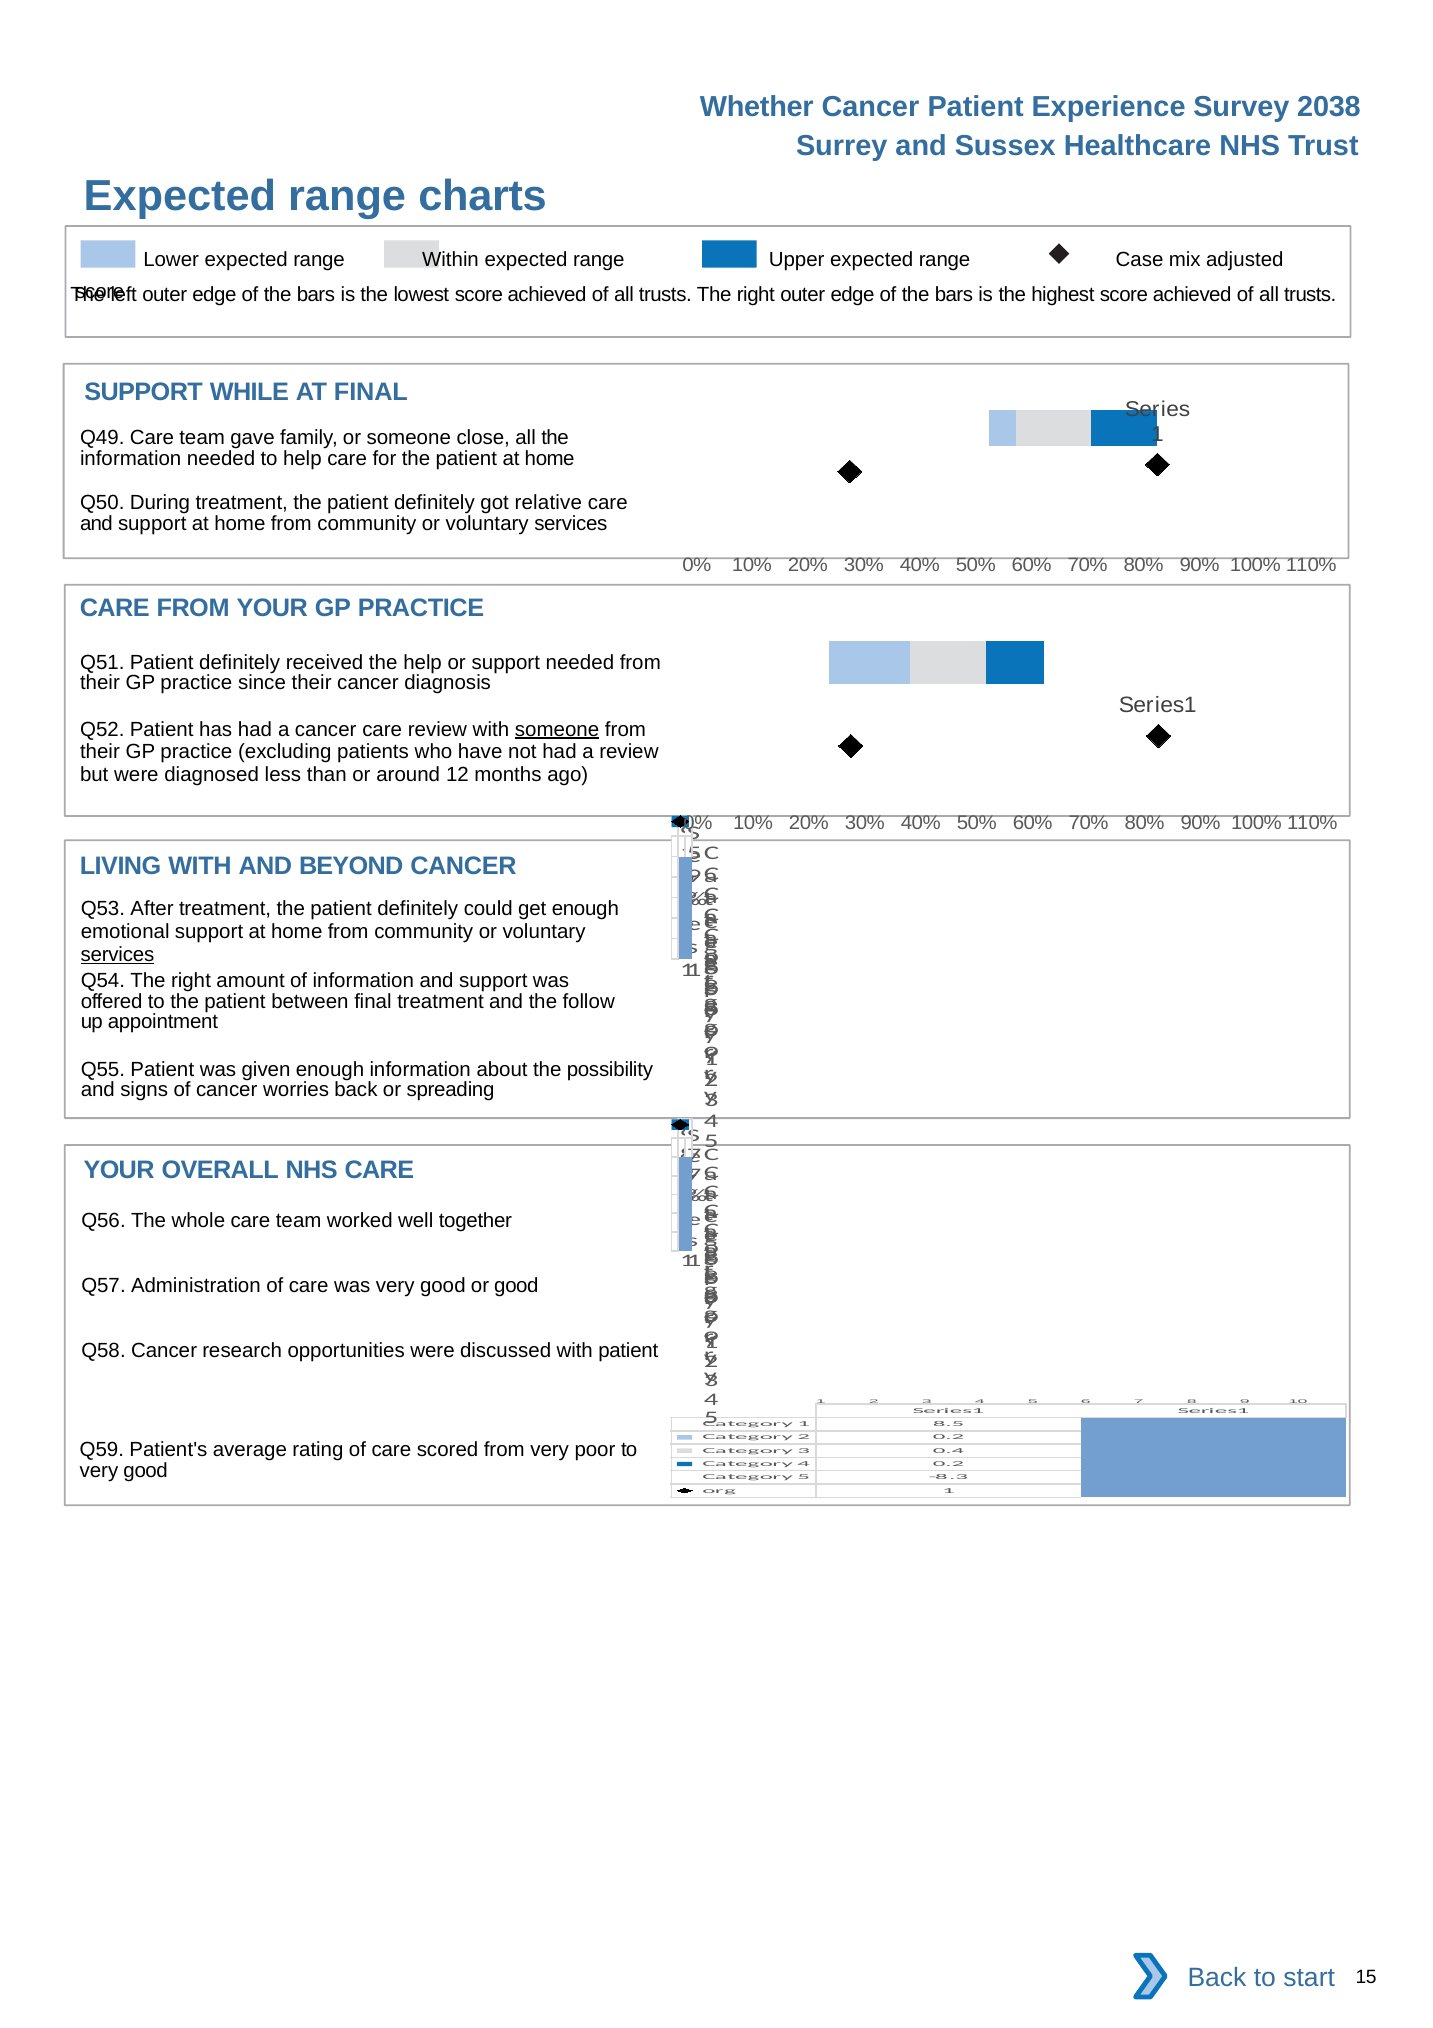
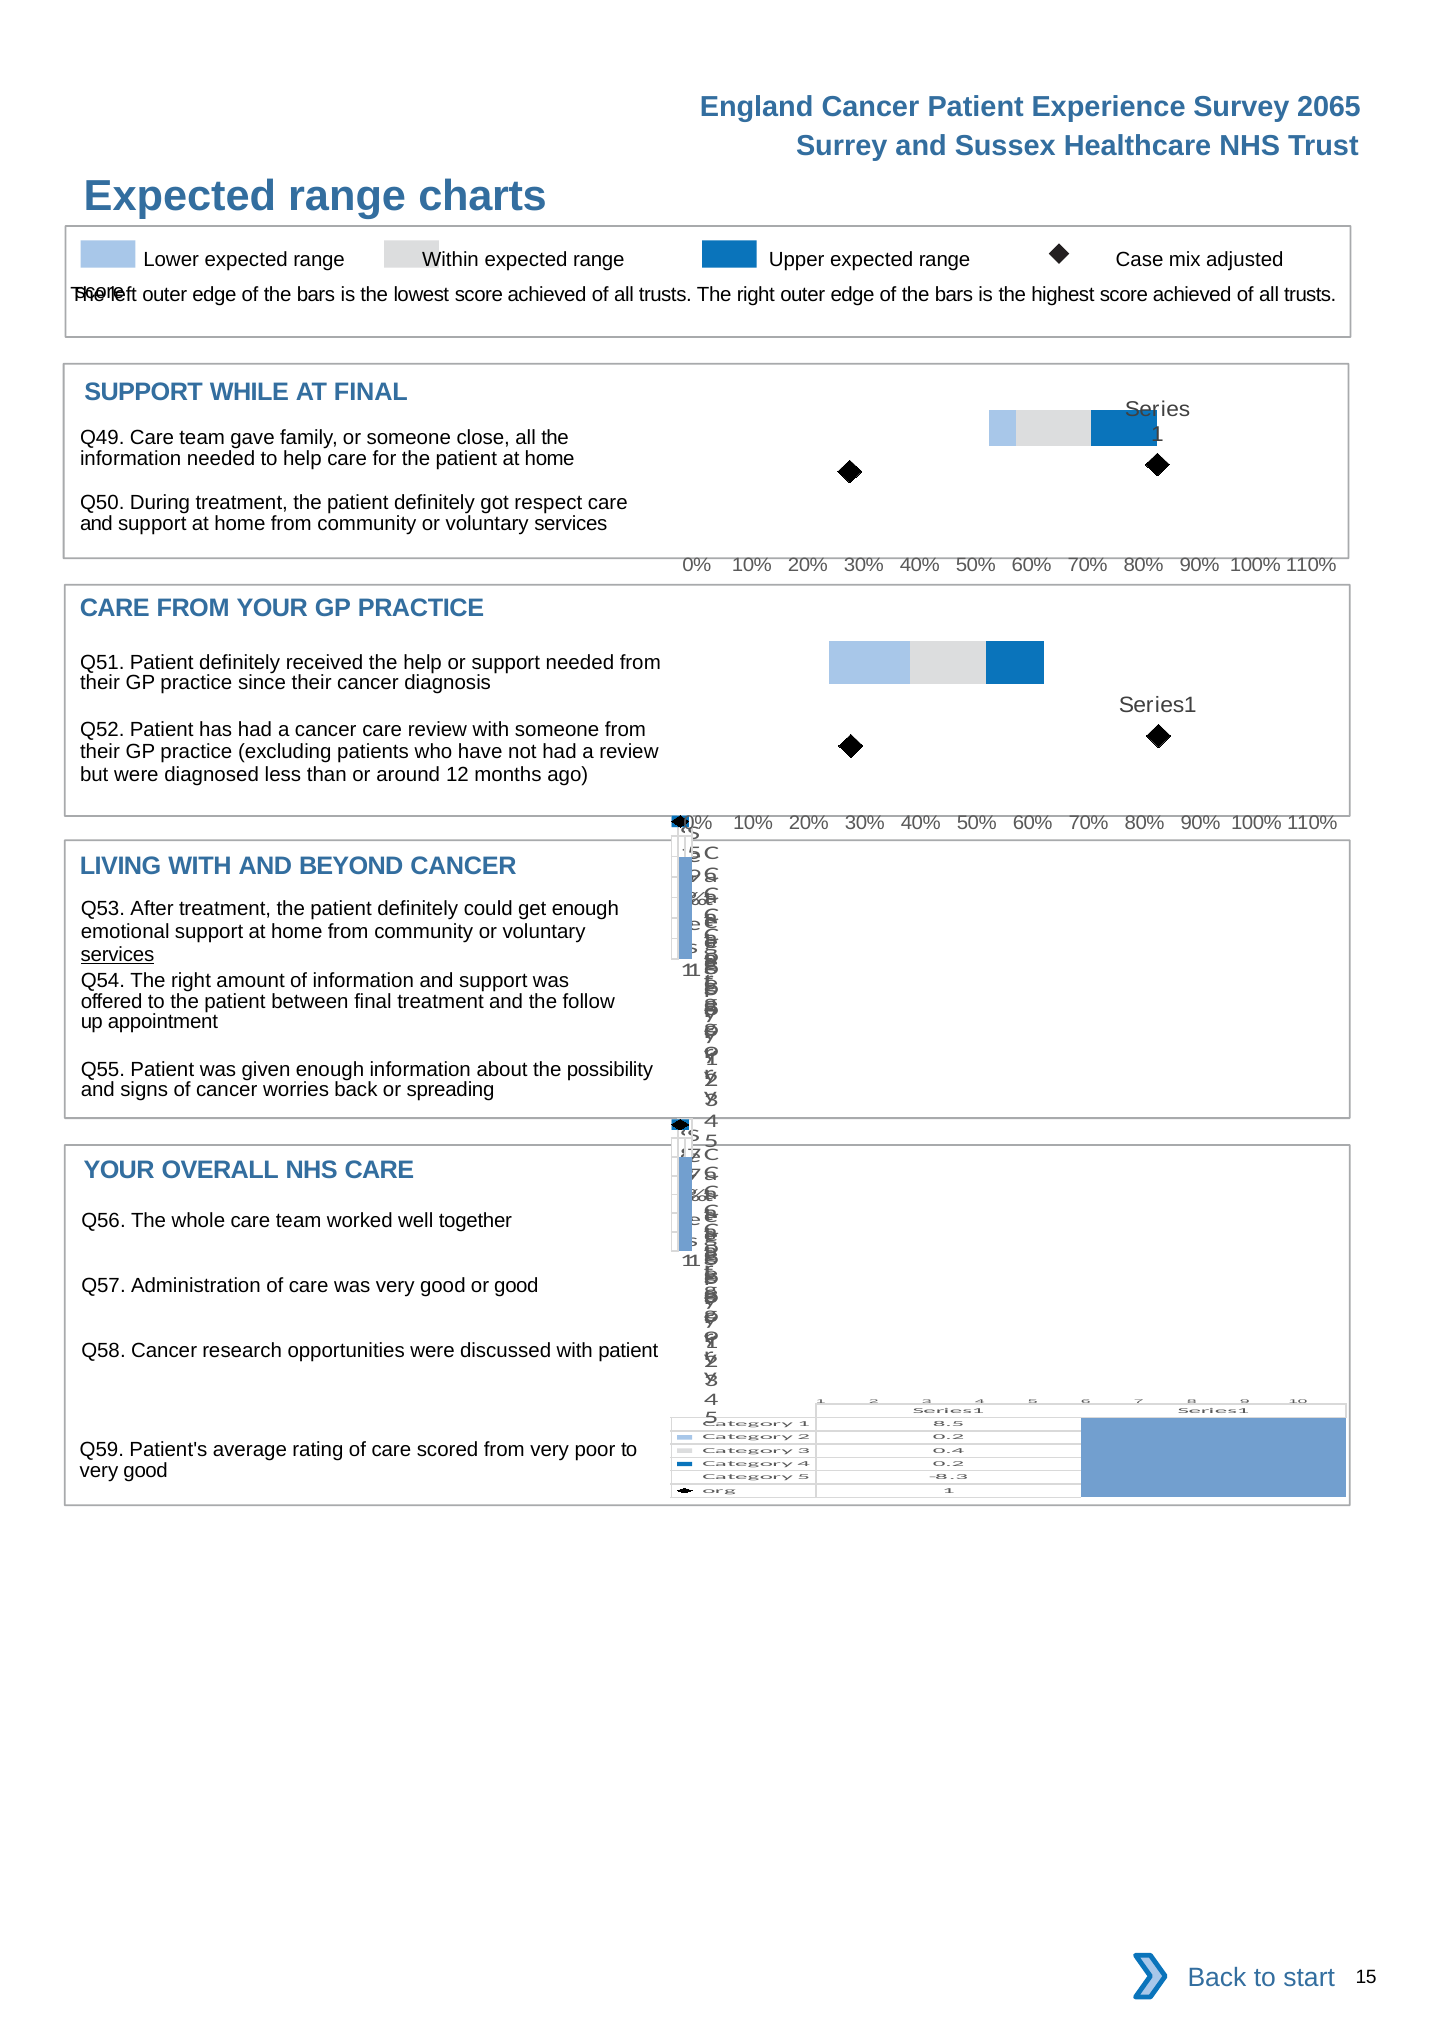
Whether: Whether -> England
2038: 2038 -> 2065
relative: relative -> respect
someone at (557, 729) underline: present -> none
